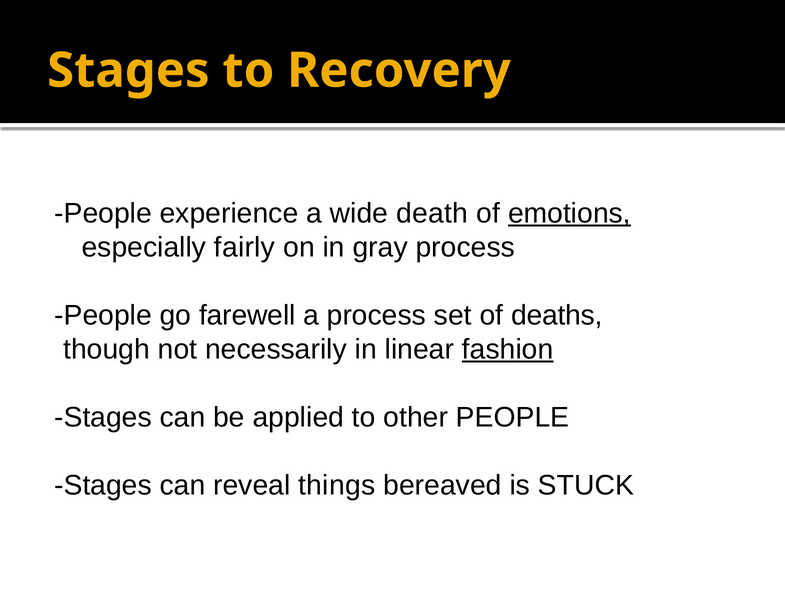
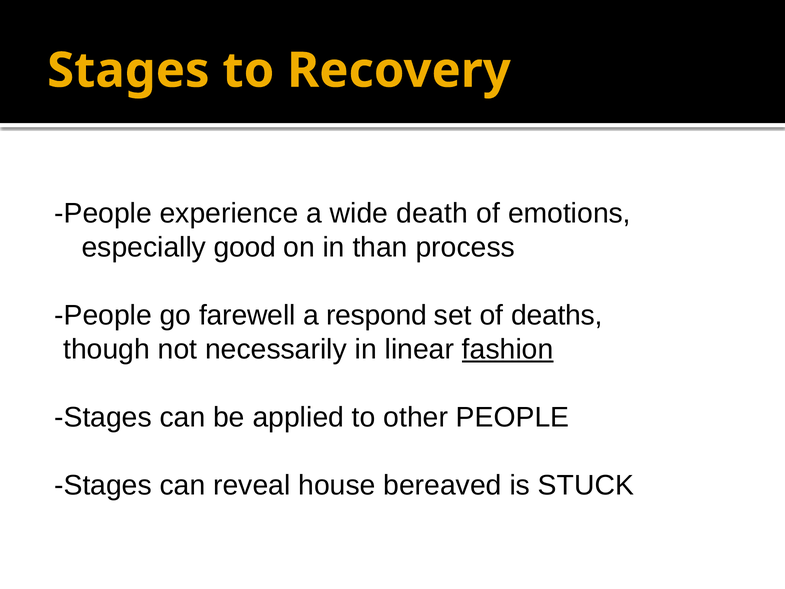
emotions underline: present -> none
fairly: fairly -> good
gray: gray -> than
a process: process -> respond
things: things -> house
